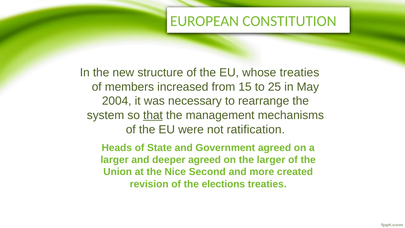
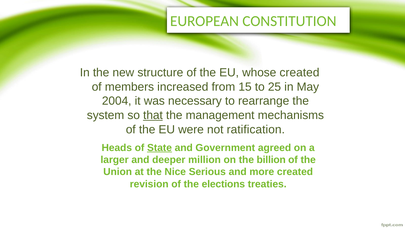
whose treaties: treaties -> created
State underline: none -> present
deeper agreed: agreed -> million
the larger: larger -> billion
Second: Second -> Serious
